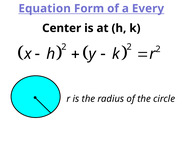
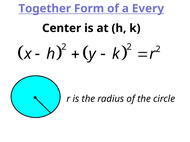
Equation: Equation -> Together
